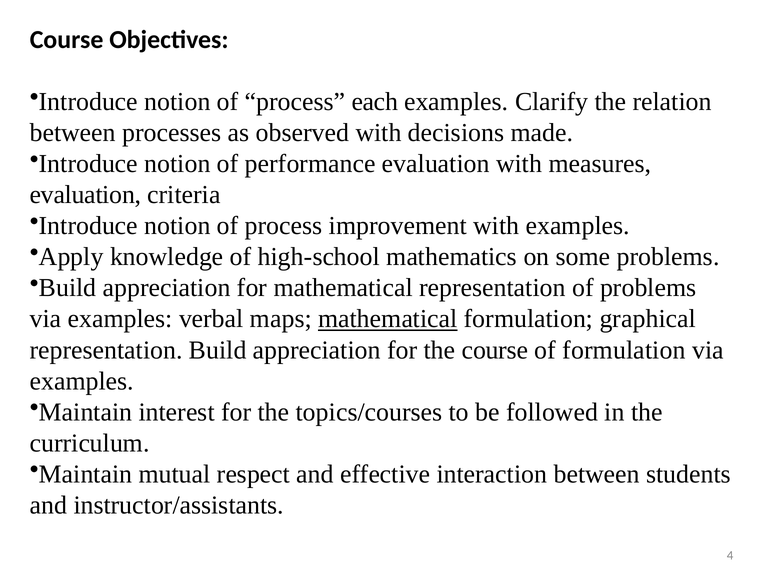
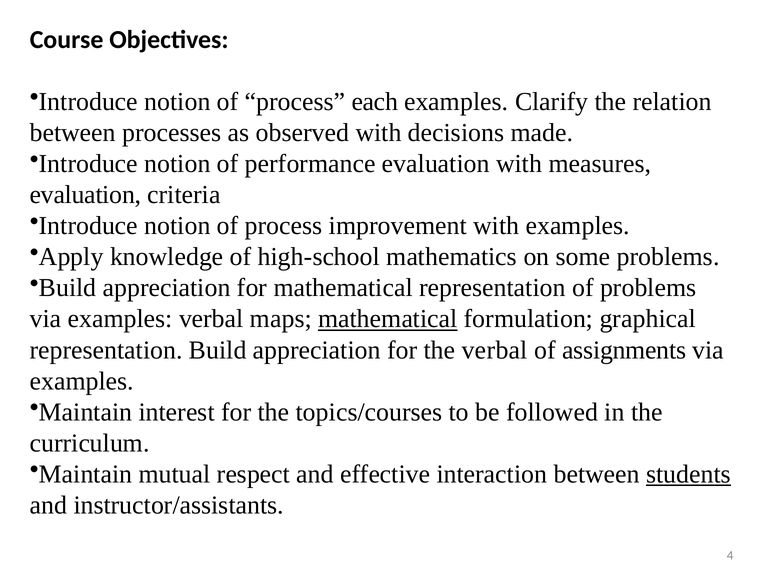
the course: course -> verbal
of formulation: formulation -> assignments
students underline: none -> present
